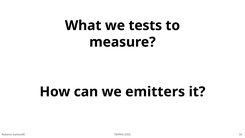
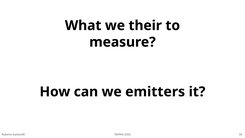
tests: tests -> their
